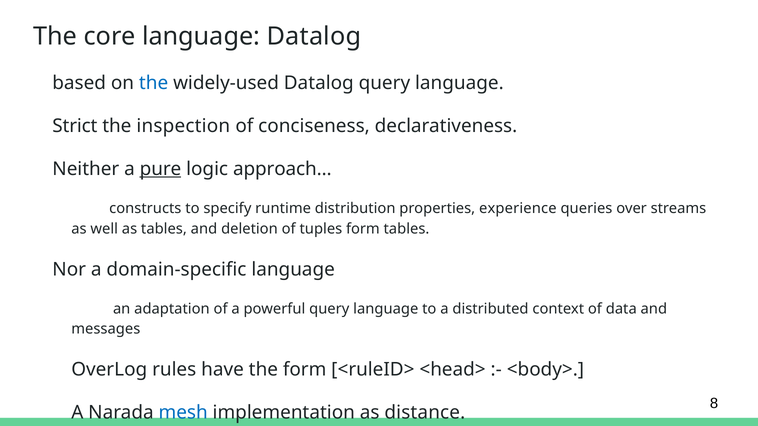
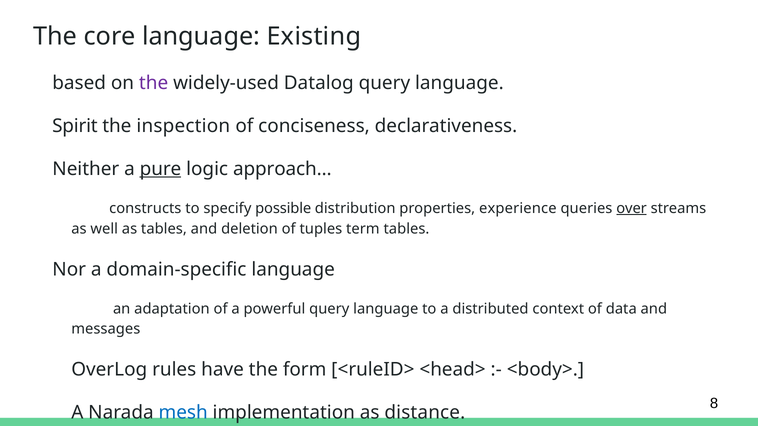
language Datalog: Datalog -> Existing
the at (154, 83) colour: blue -> purple
Strict: Strict -> Spirit
runtime: runtime -> possible
over underline: none -> present
tuples form: form -> term
